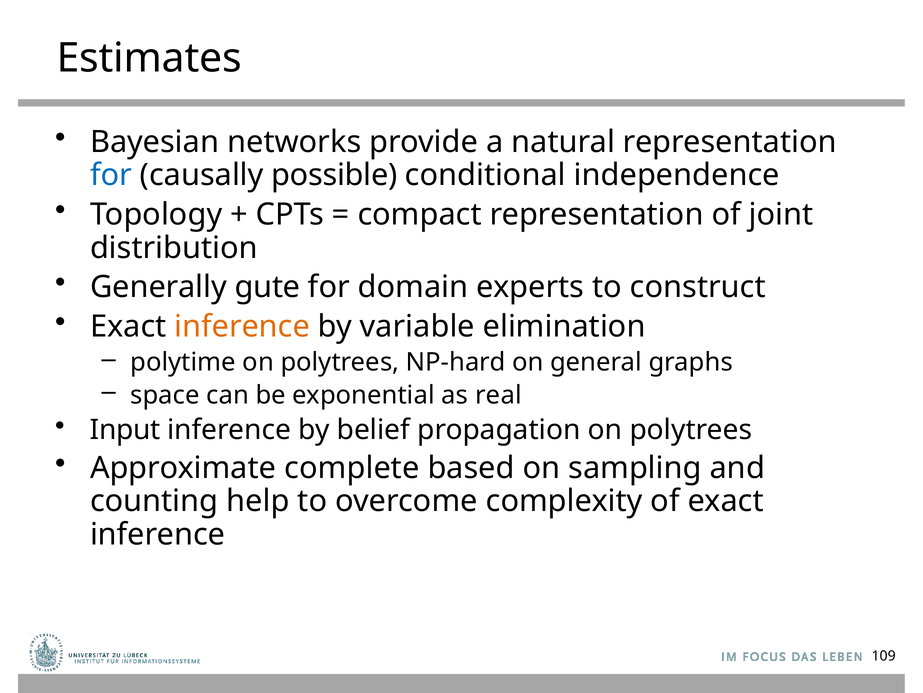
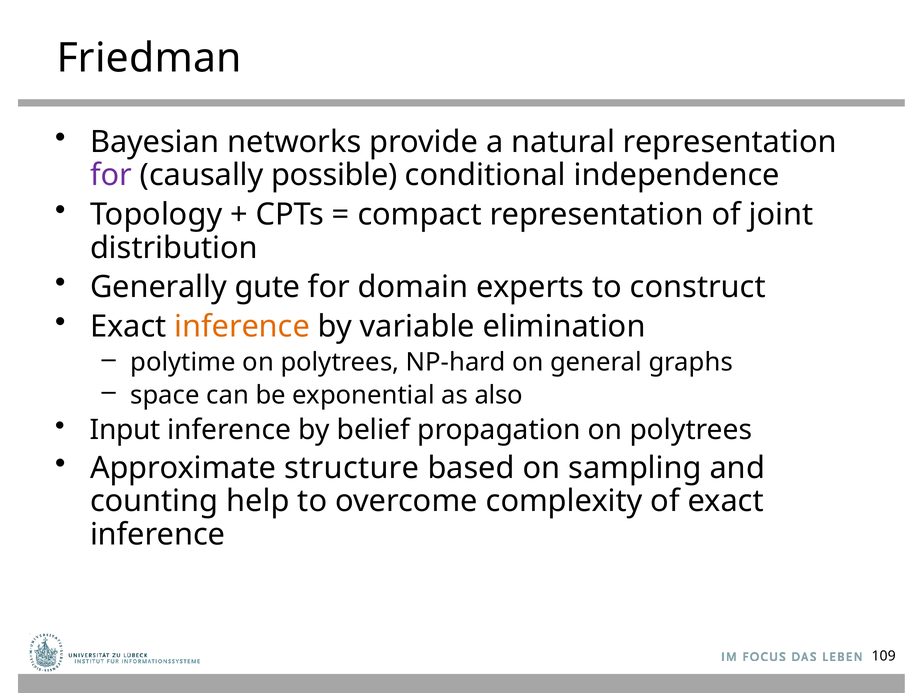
Estimates: Estimates -> Friedman
for at (111, 175) colour: blue -> purple
real: real -> also
complete: complete -> structure
